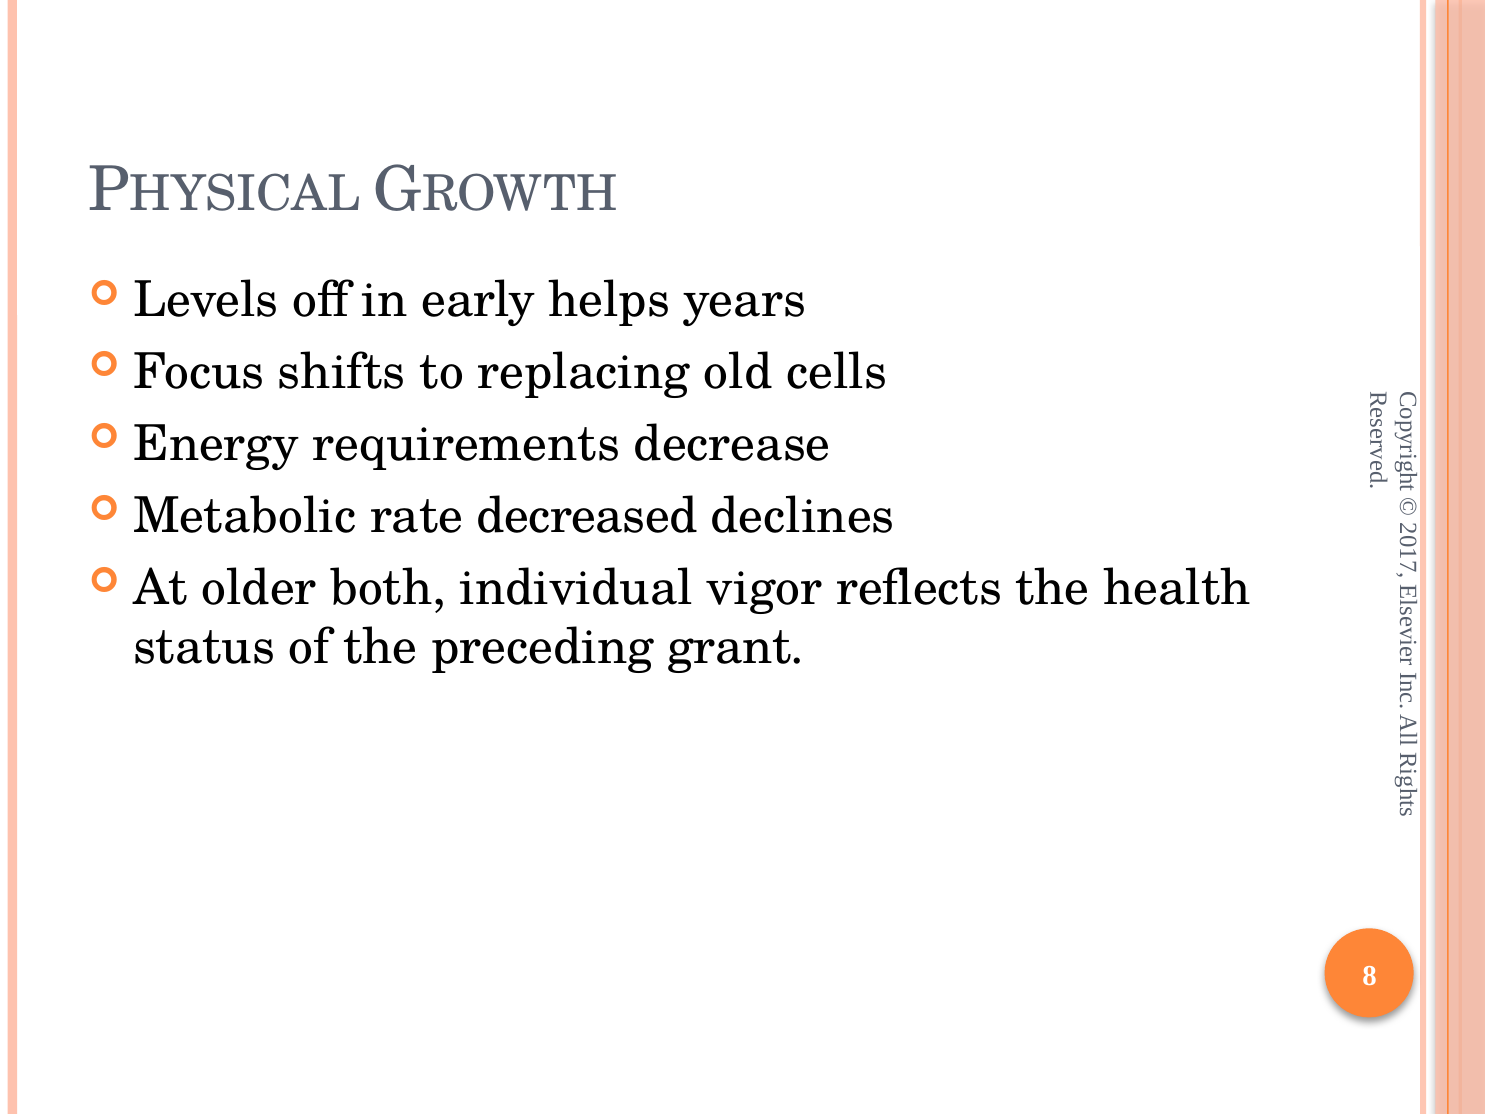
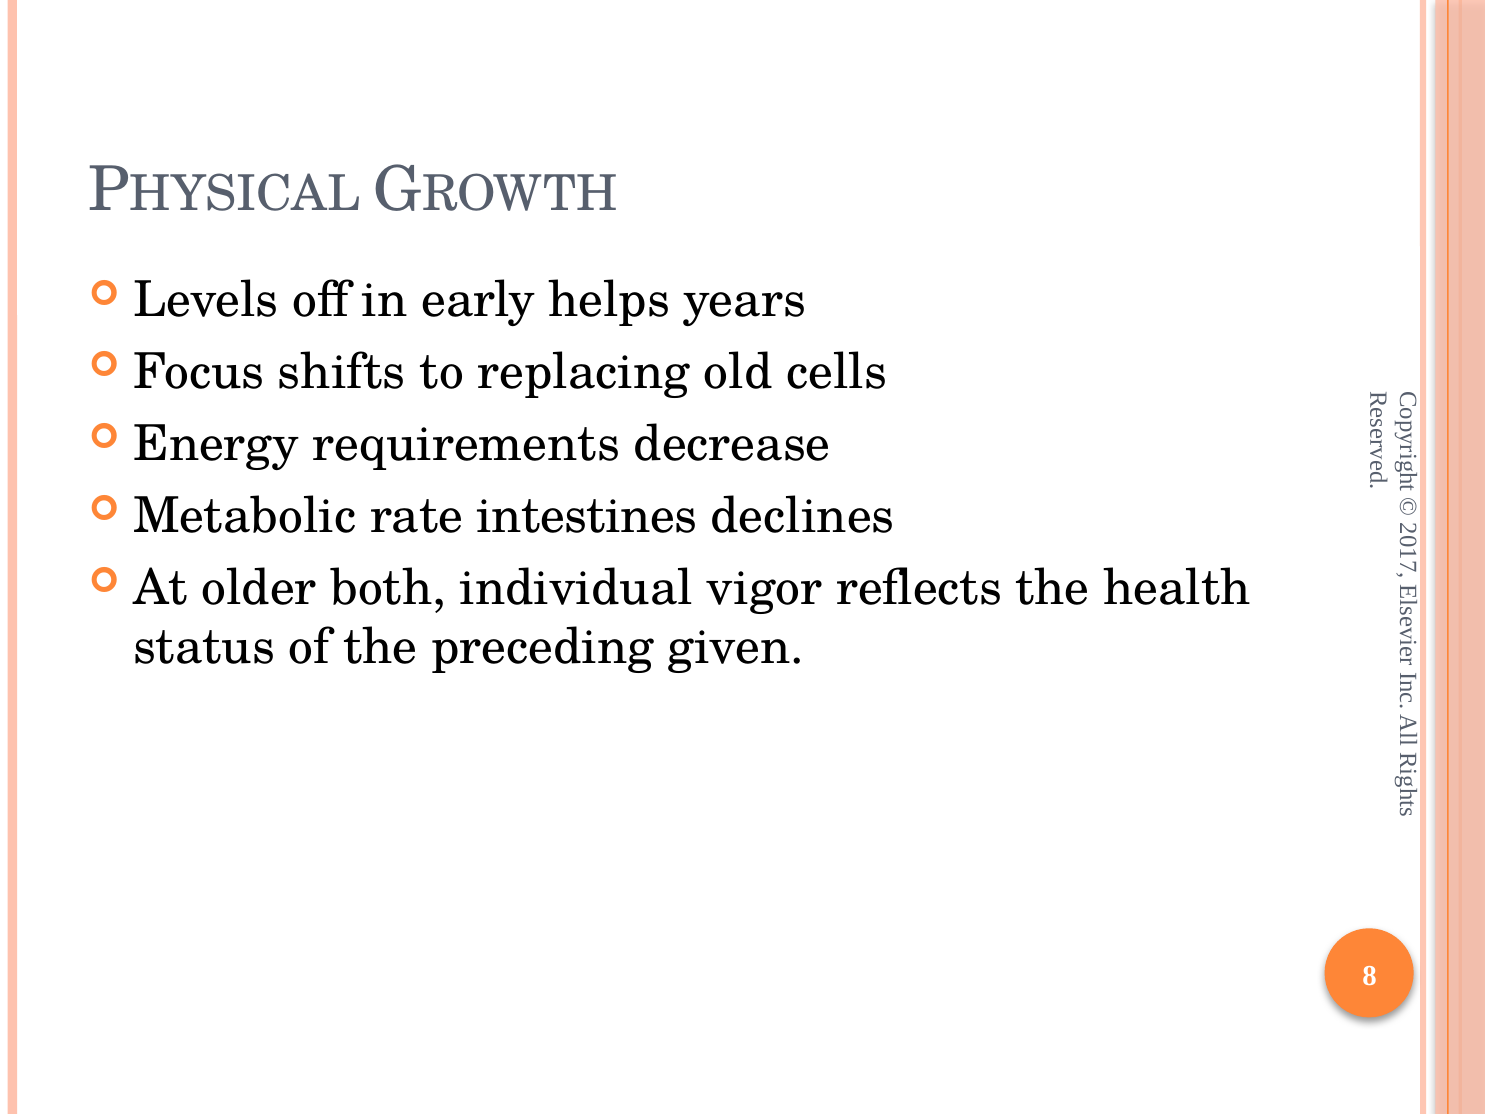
decreased: decreased -> intestines
grant: grant -> given
